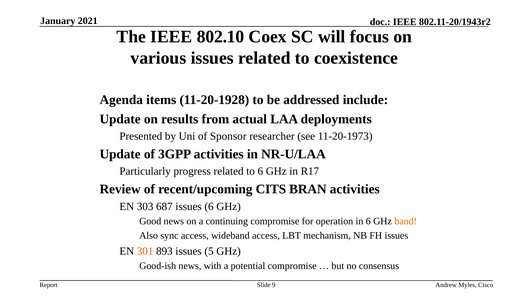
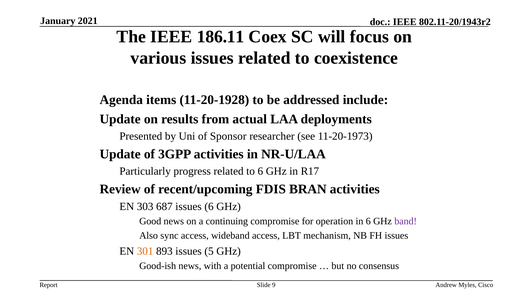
802.10: 802.10 -> 186.11
CITS: CITS -> FDIS
band colour: orange -> purple
